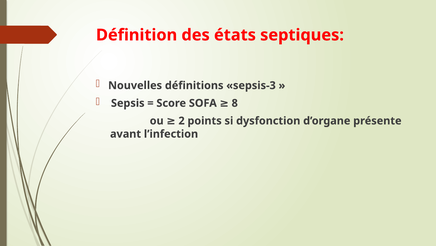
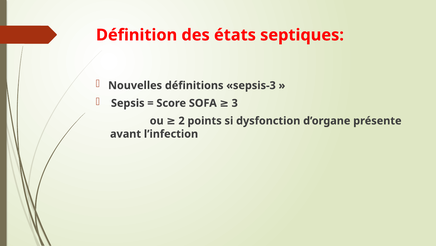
8: 8 -> 3
